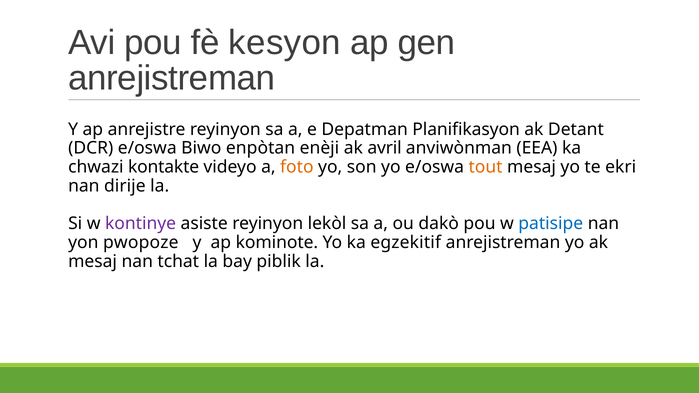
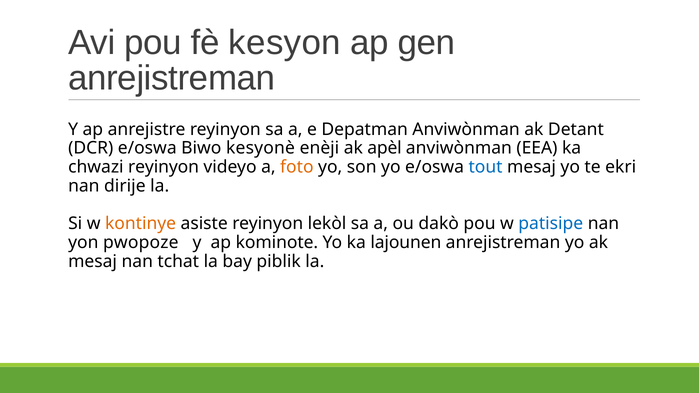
Depatman Planifikasyon: Planifikasyon -> Anviwònman
enpòtan: enpòtan -> kesyonè
avril: avril -> apèl
chwazi kontakte: kontakte -> reyinyon
tout colour: orange -> blue
kontinye colour: purple -> orange
egzekitif: egzekitif -> lajounen
